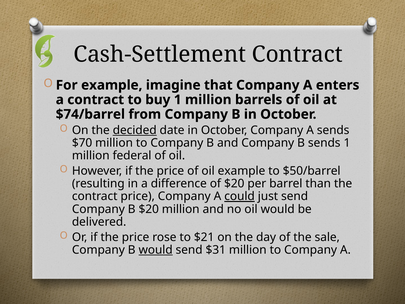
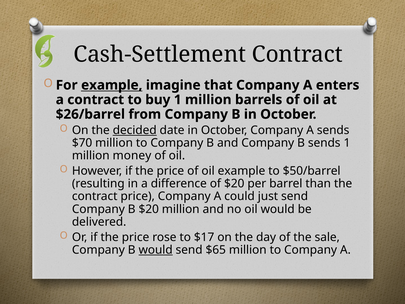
example at (112, 85) underline: none -> present
$74/barrel: $74/barrel -> $26/barrel
federal: federal -> money
could underline: present -> none
$21: $21 -> $17
$31: $31 -> $65
